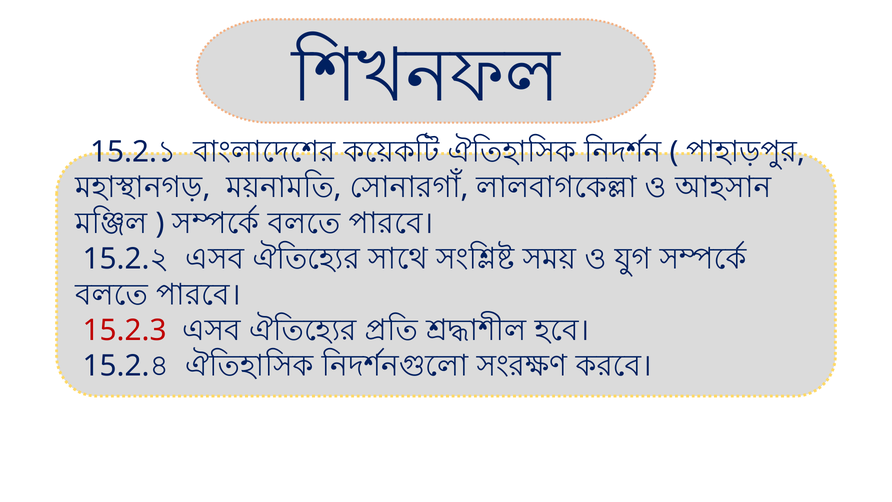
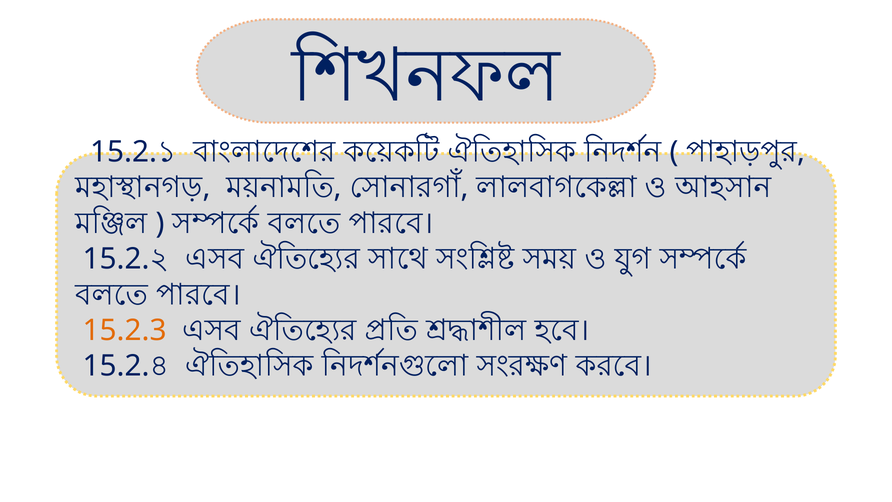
15.2.3 colour: red -> orange
